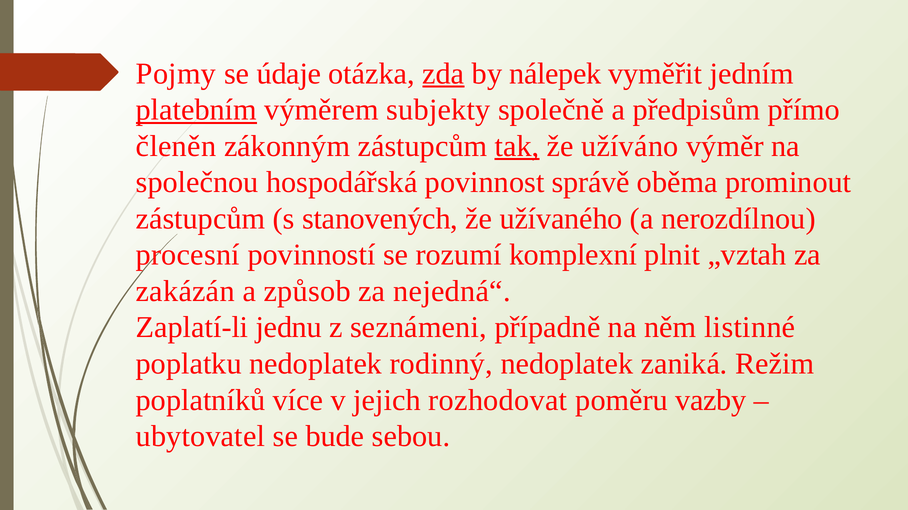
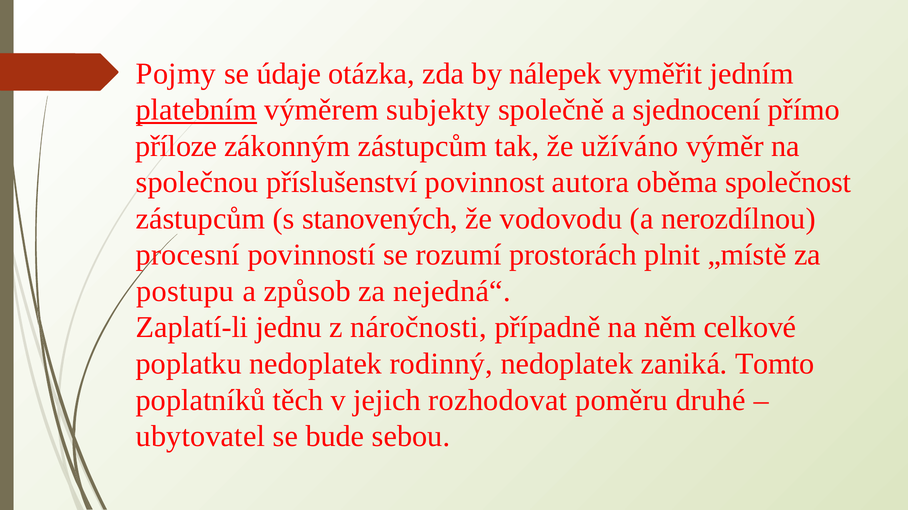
zda underline: present -> none
předpisům: předpisům -> sjednocení
členěn: členěn -> příloze
tak underline: present -> none
hospodářská: hospodářská -> příslušenství
správě: správě -> autora
prominout: prominout -> společnost
užívaného: užívaného -> vodovodu
komplexní: komplexní -> prostorách
„vztah: „vztah -> „místě
zakázán: zakázán -> postupu
seznámeni: seznámeni -> náročnosti
listinné: listinné -> celkové
Režim: Režim -> Tomto
více: více -> těch
vazby: vazby -> druhé
